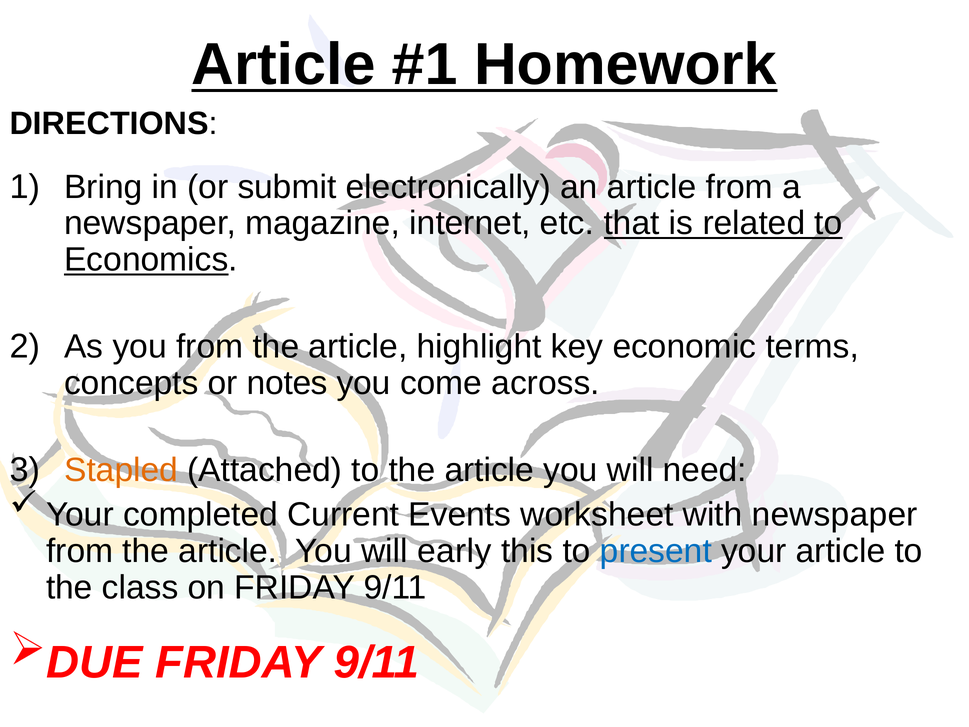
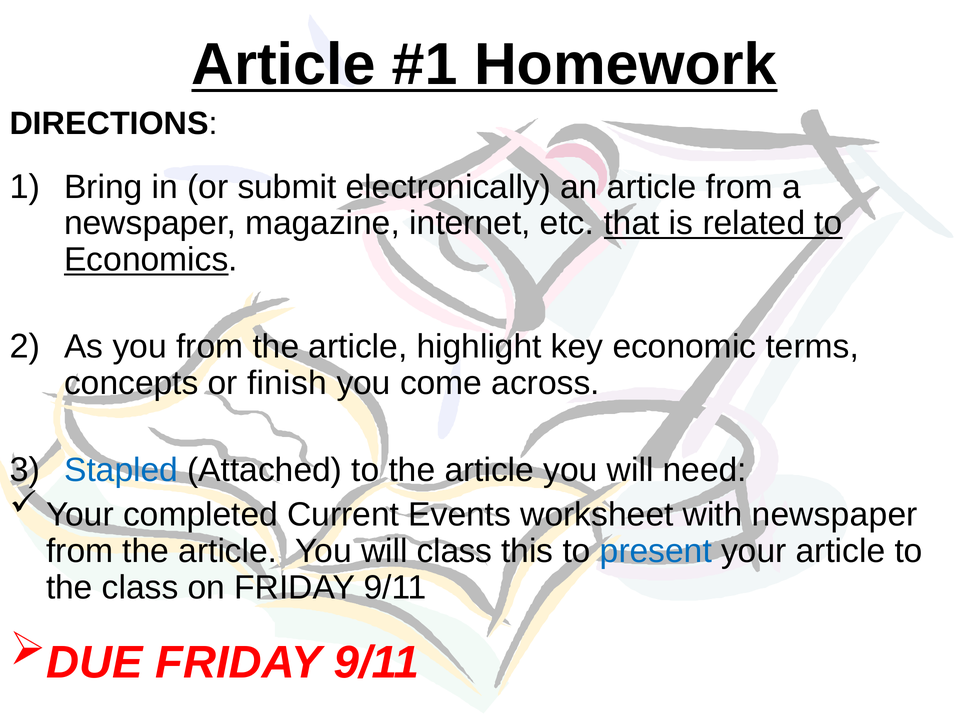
notes: notes -> finish
Stapled colour: orange -> blue
will early: early -> class
